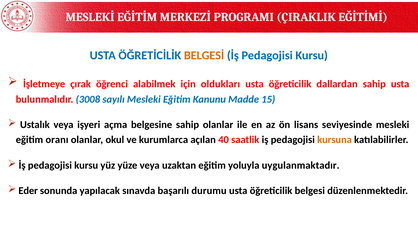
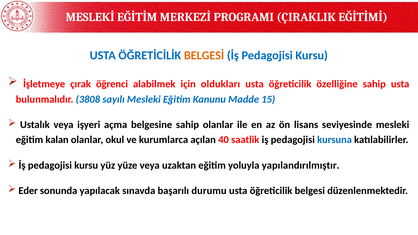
dallardan: dallardan -> özelliğine
3008: 3008 -> 3808
oranı: oranı -> kalan
kursuna colour: orange -> blue
uygulanmaktadır: uygulanmaktadır -> yapılandırılmıştır
